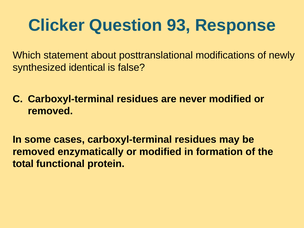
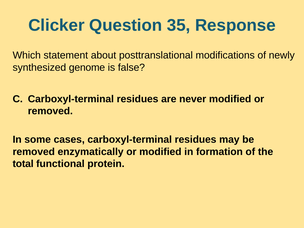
93: 93 -> 35
identical: identical -> genome
